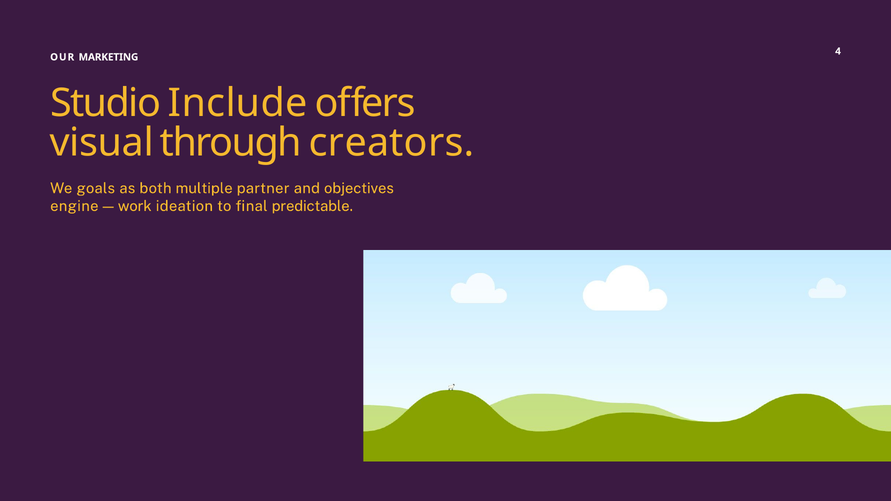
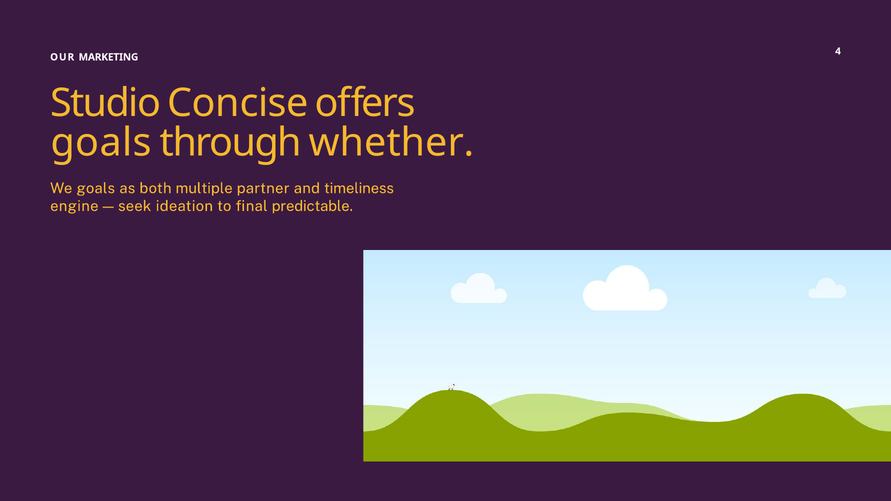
Include: Include -> Concise
visual at (102, 143): visual -> goals
creators: creators -> whether
objectives: objectives -> timeliness
work: work -> seek
